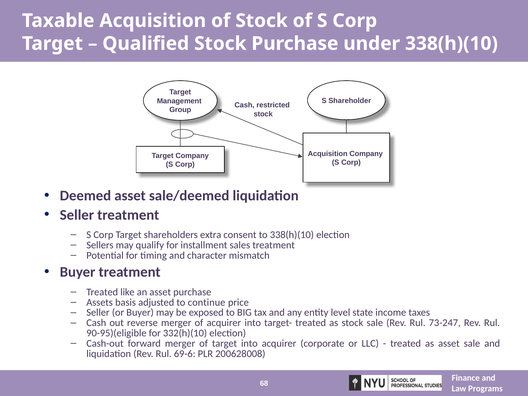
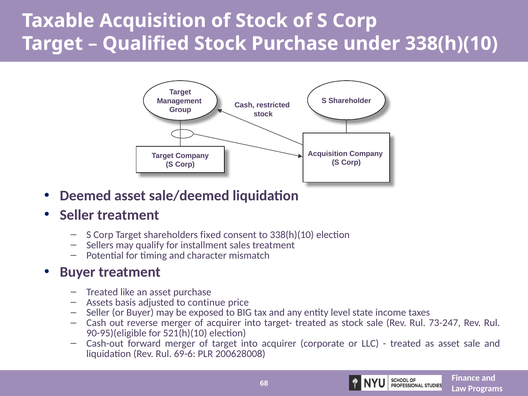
extra: extra -> fixed
332(h)(10: 332(h)(10 -> 521(h)(10
